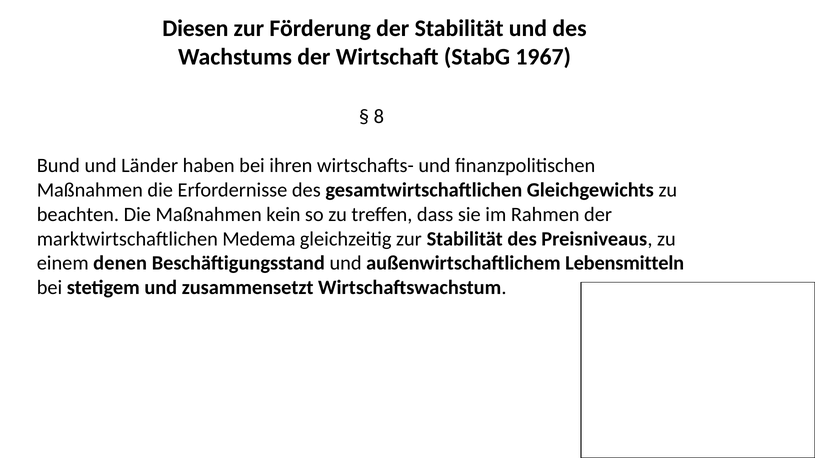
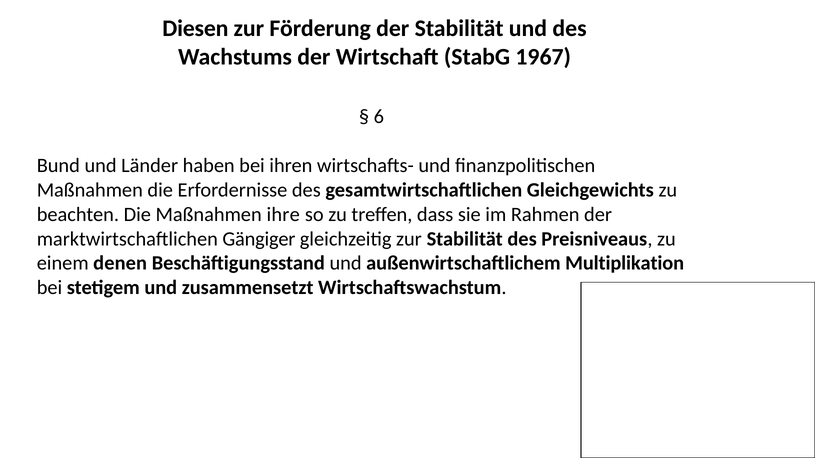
8: 8 -> 6
kein: kein -> ihre
Medema: Medema -> Gängiger
Lebensmitteln: Lebensmitteln -> Multiplikation
